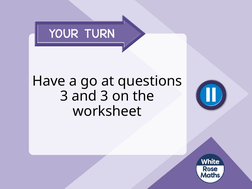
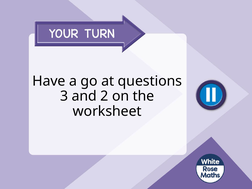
and 3: 3 -> 2
